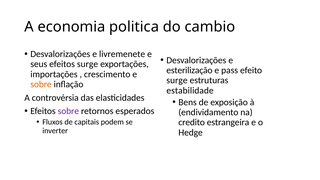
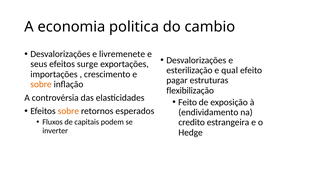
pass: pass -> qual
surge at (177, 80): surge -> pagar
estabilidade: estabilidade -> flexibilização
Bens: Bens -> Feito
sobre at (68, 111) colour: purple -> orange
